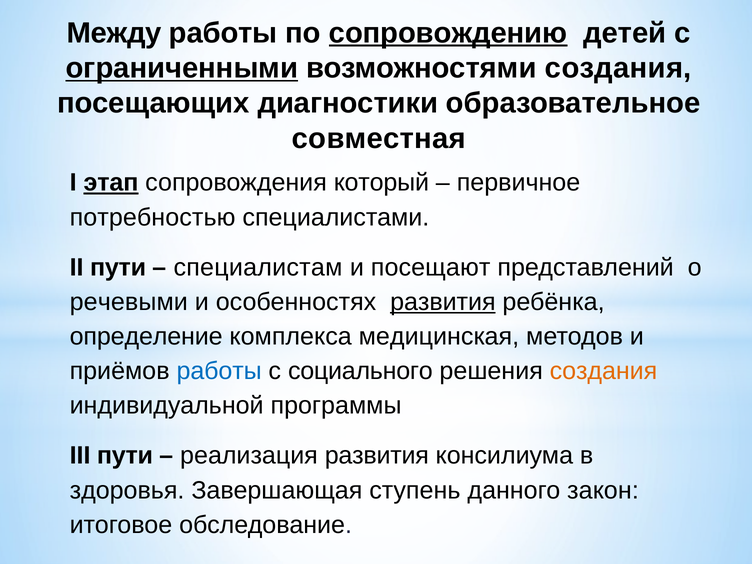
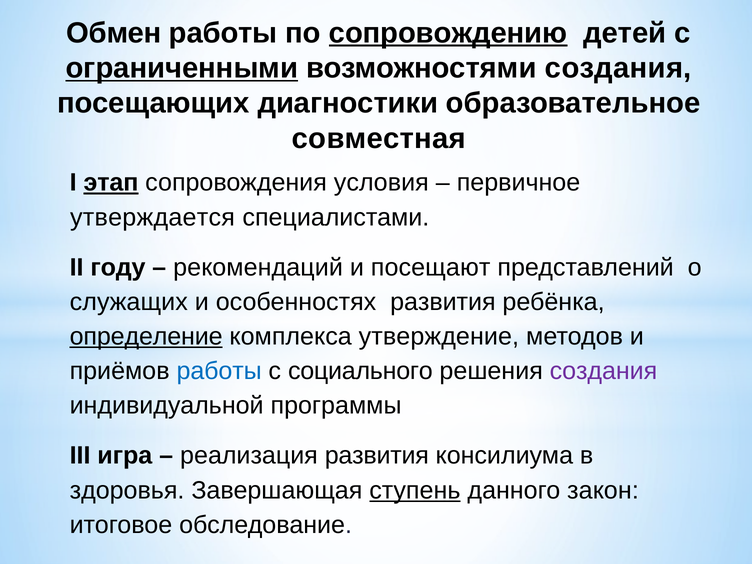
Между: Между -> Обмен
который: который -> условия
потребностью: потребностью -> утверждается
II пути: пути -> году
специалистам: специалистам -> рекомендаций
речевыми: речевыми -> служащих
развития at (443, 302) underline: present -> none
определение underline: none -> present
медицинская: медицинская -> утверждение
создания at (603, 371) colour: orange -> purple
III пути: пути -> игра
ступень underline: none -> present
